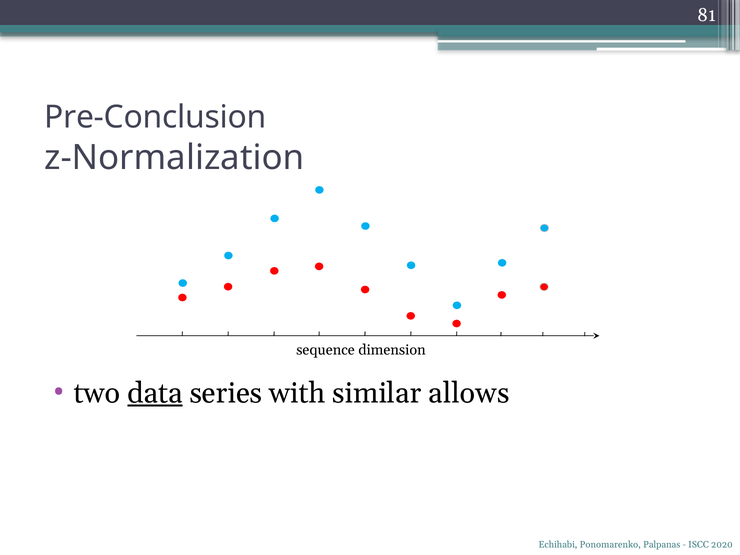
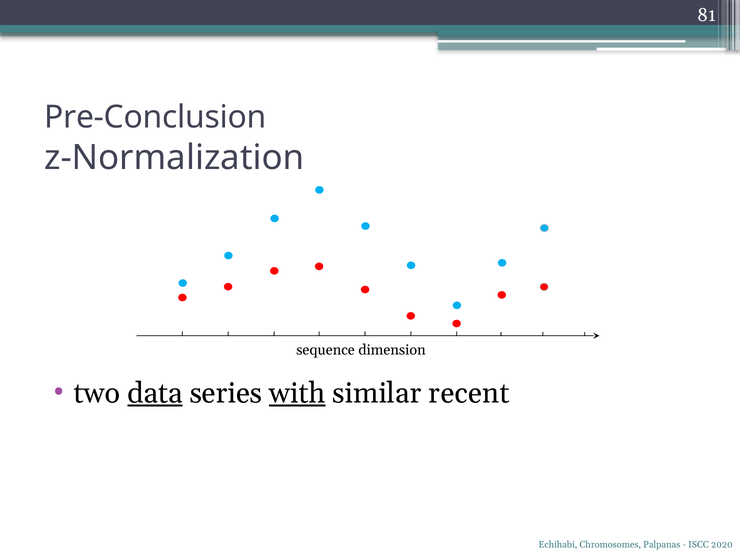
with underline: none -> present
allows: allows -> recent
Ponomarenko: Ponomarenko -> Chromosomes
